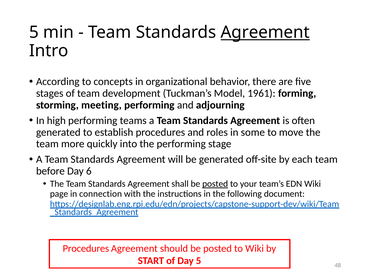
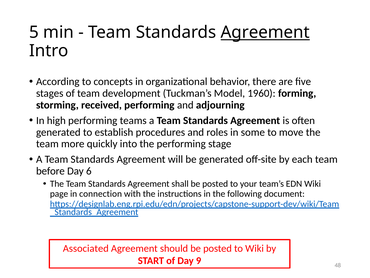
1961: 1961 -> 1960
meeting: meeting -> received
posted at (215, 184) underline: present -> none
Procedures at (86, 248): Procedures -> Associated
Day 5: 5 -> 9
